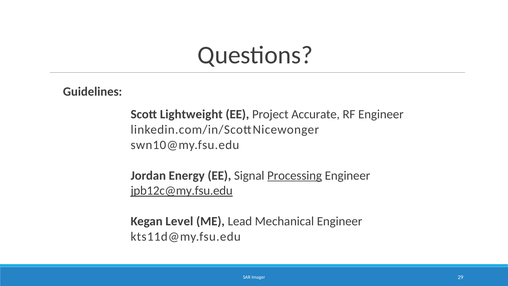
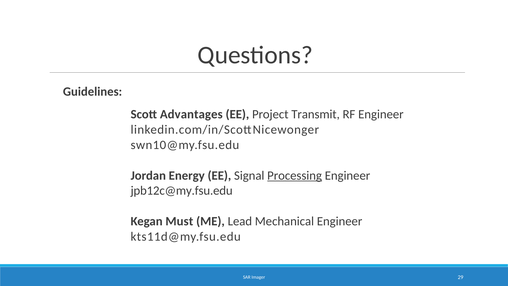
Lightweight: Lightweight -> Advantages
Accurate: Accurate -> Transmit
jpb12c@my.fsu.edu underline: present -> none
Level: Level -> Must
